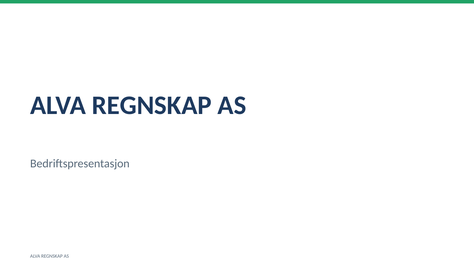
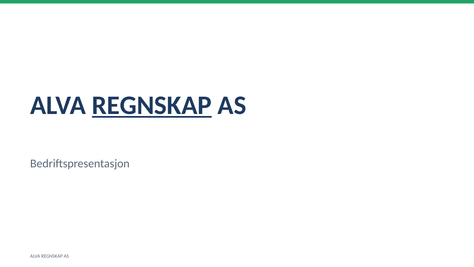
REGNSKAP at (152, 105) underline: none -> present
